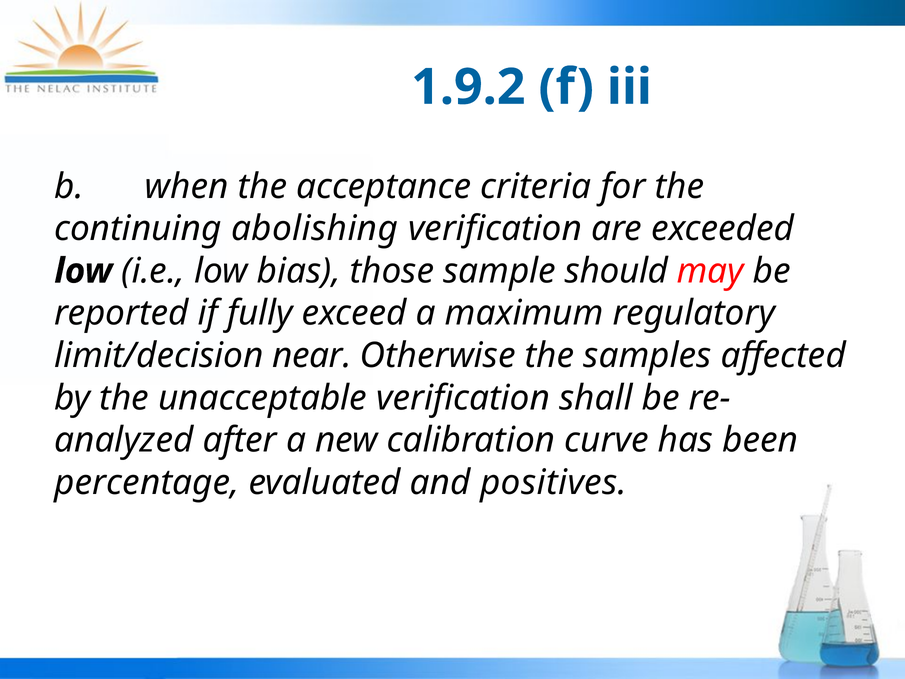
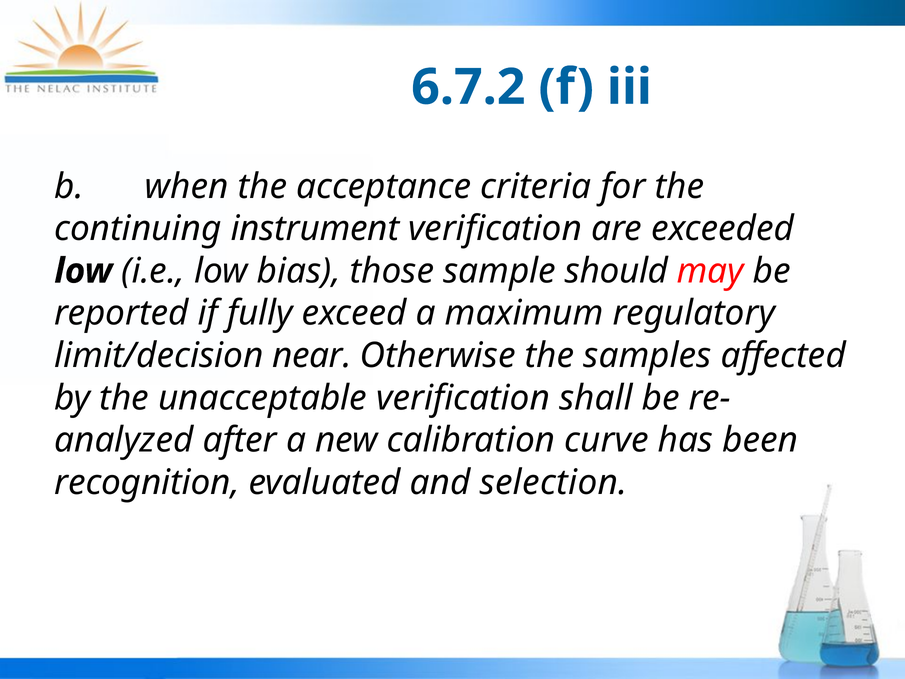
1.9.2: 1.9.2 -> 6.7.2
abolishing: abolishing -> instrument
percentage: percentage -> recognition
positives: positives -> selection
